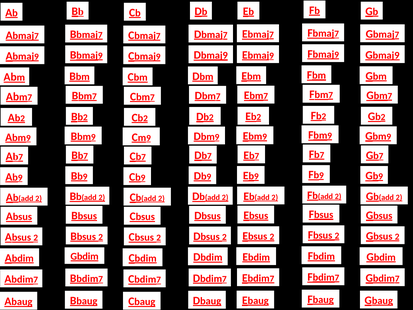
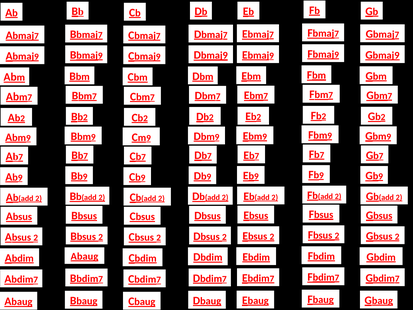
Gbdim at (85, 256): Gbdim -> Abaug
